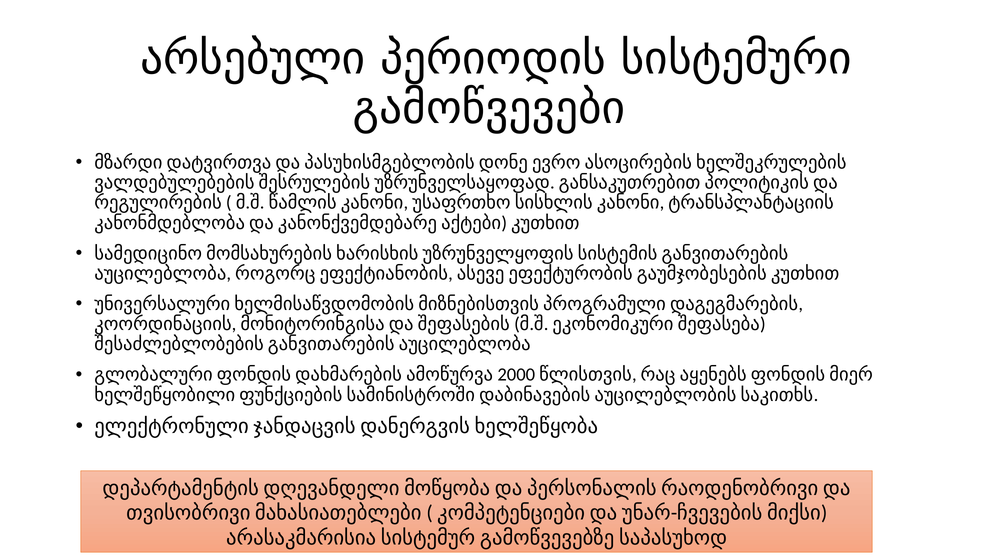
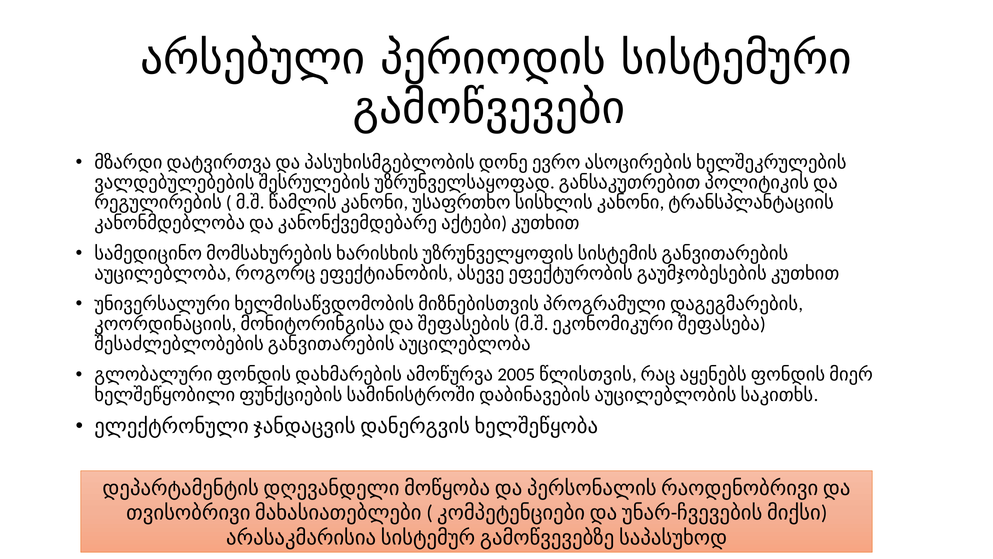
2000: 2000 -> 2005
